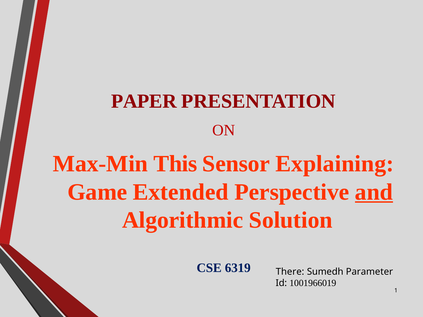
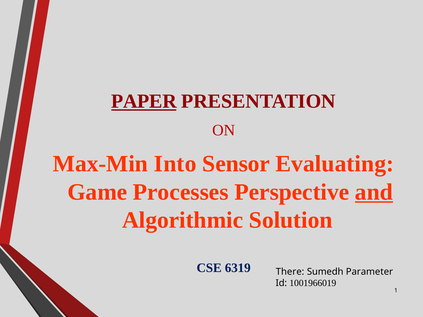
PAPER underline: none -> present
This: This -> Into
Explaining: Explaining -> Evaluating
Extended: Extended -> Processes
